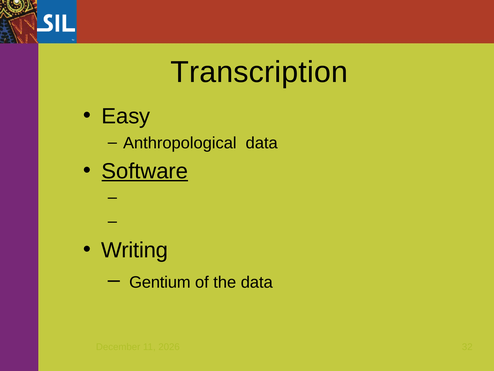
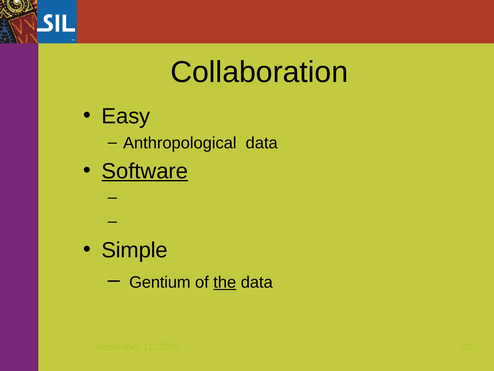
Transcription: Transcription -> Collaboration
Writing: Writing -> Simple
the underline: none -> present
